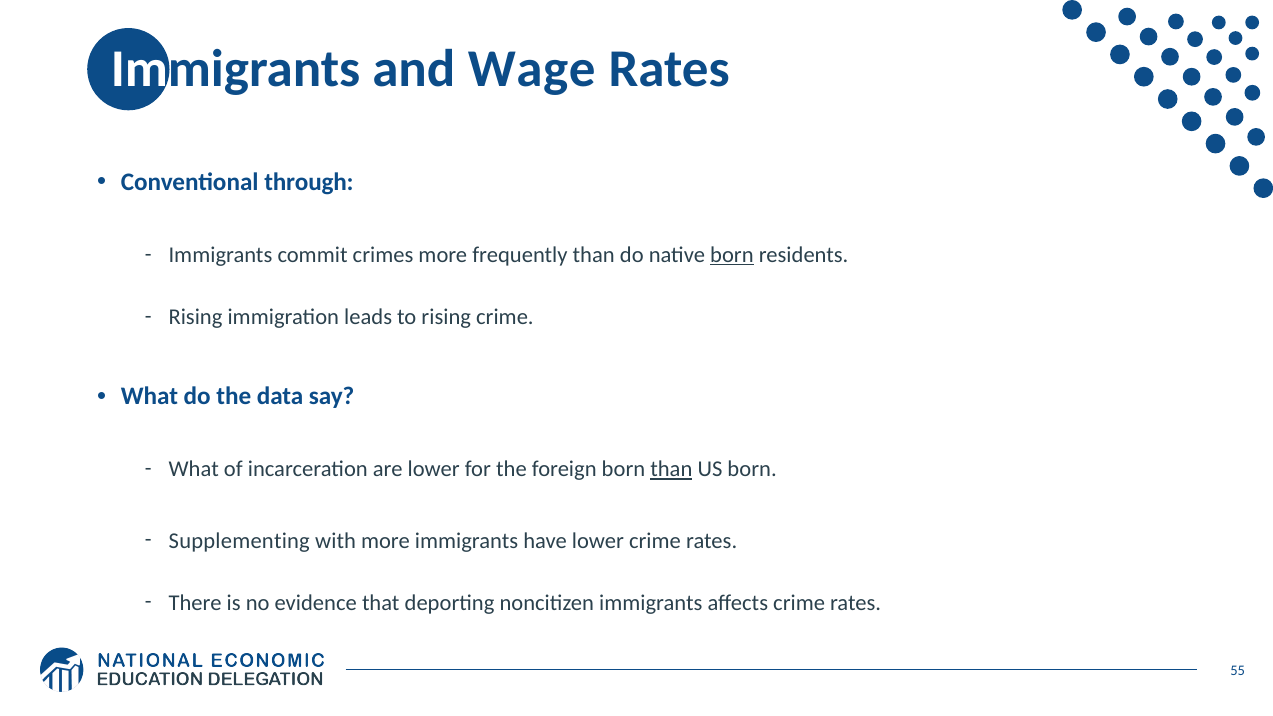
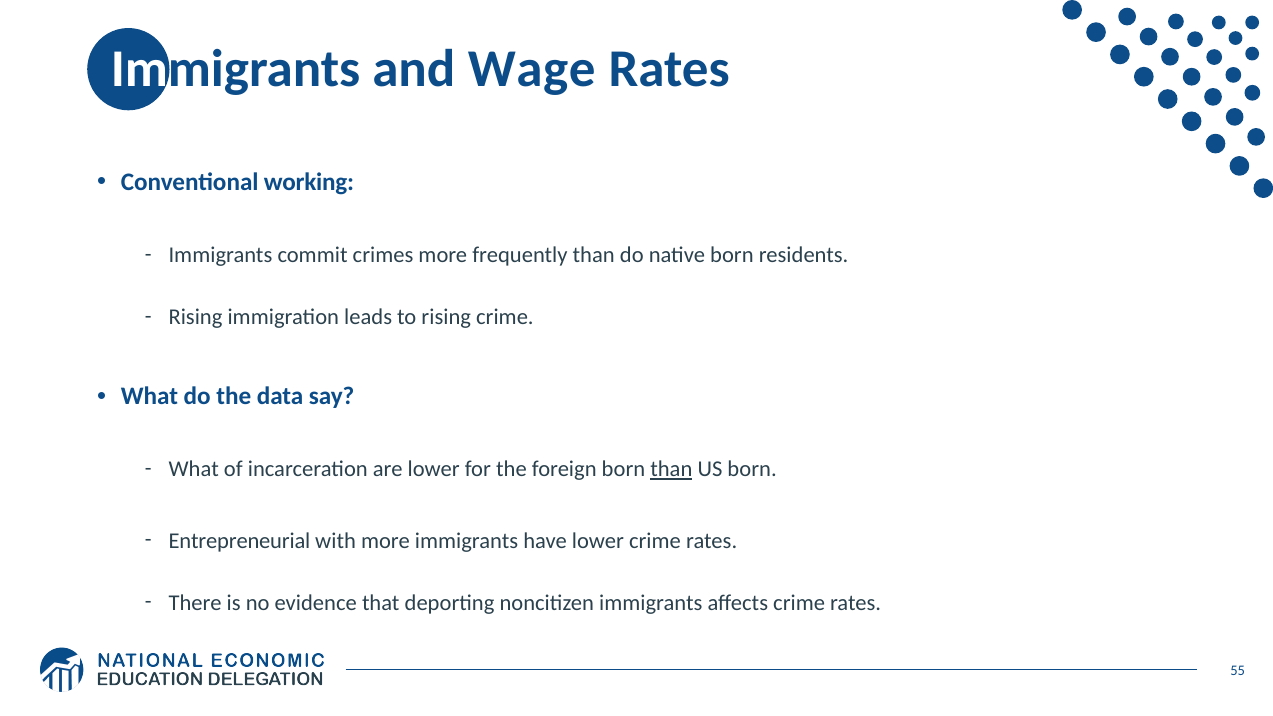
through: through -> working
born at (732, 255) underline: present -> none
Supplementing: Supplementing -> Entrepreneurial
